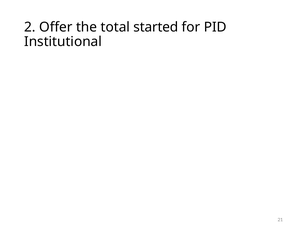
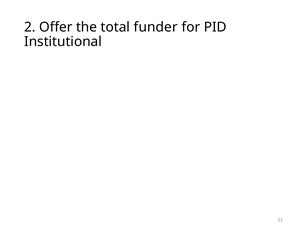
started: started -> funder
